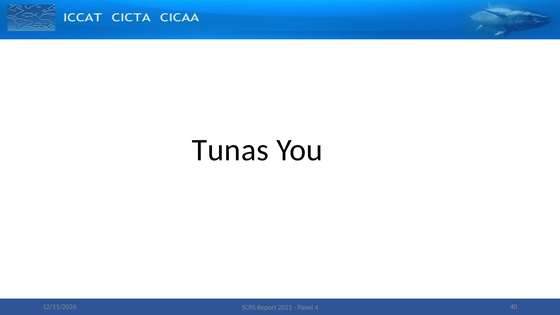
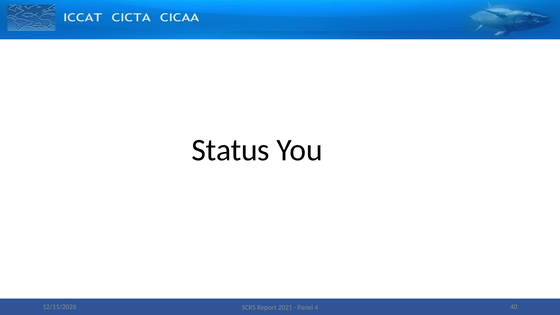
Tunas: Tunas -> Status
